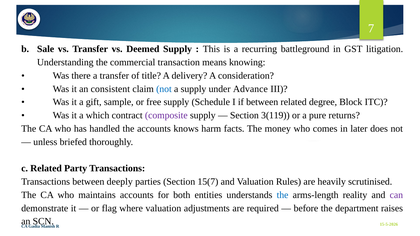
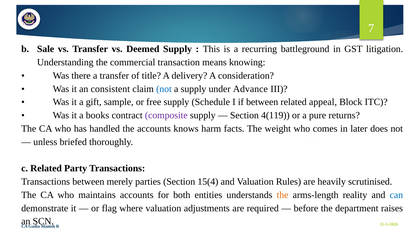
degree: degree -> appeal
which: which -> books
3(119: 3(119 -> 4(119
money: money -> weight
deeply: deeply -> merely
15(7: 15(7 -> 15(4
the at (283, 195) colour: blue -> orange
can colour: purple -> blue
